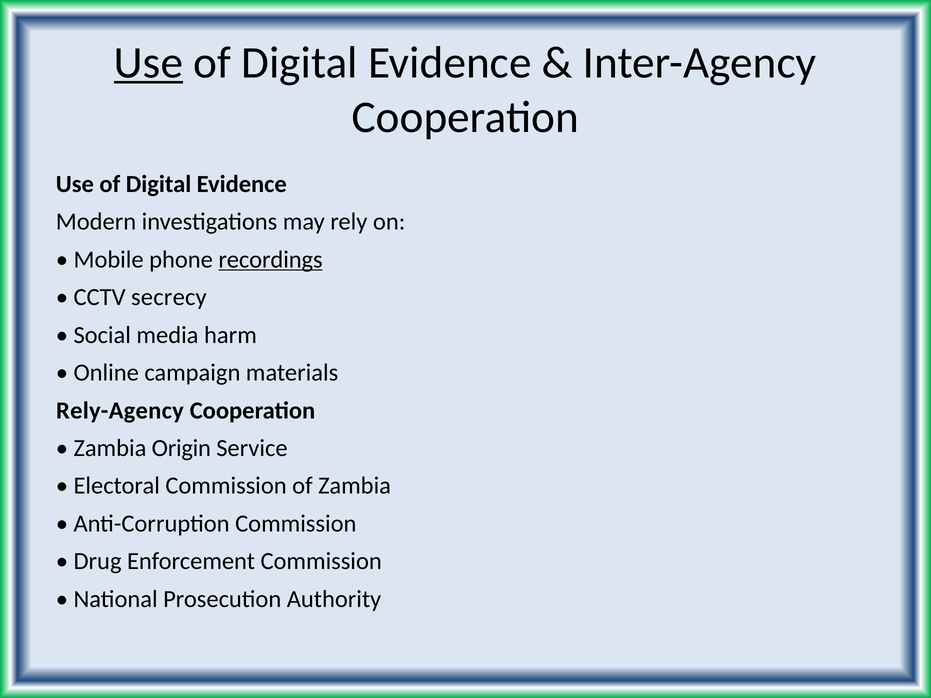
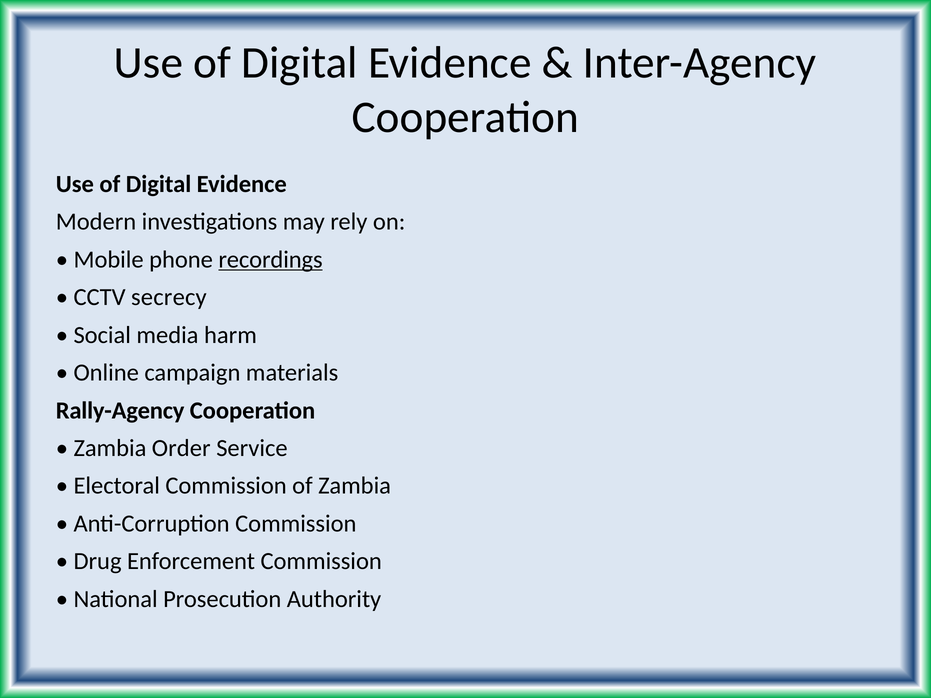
Use at (148, 63) underline: present -> none
Rely-Agency: Rely-Agency -> Rally-Agency
Origin: Origin -> Order
